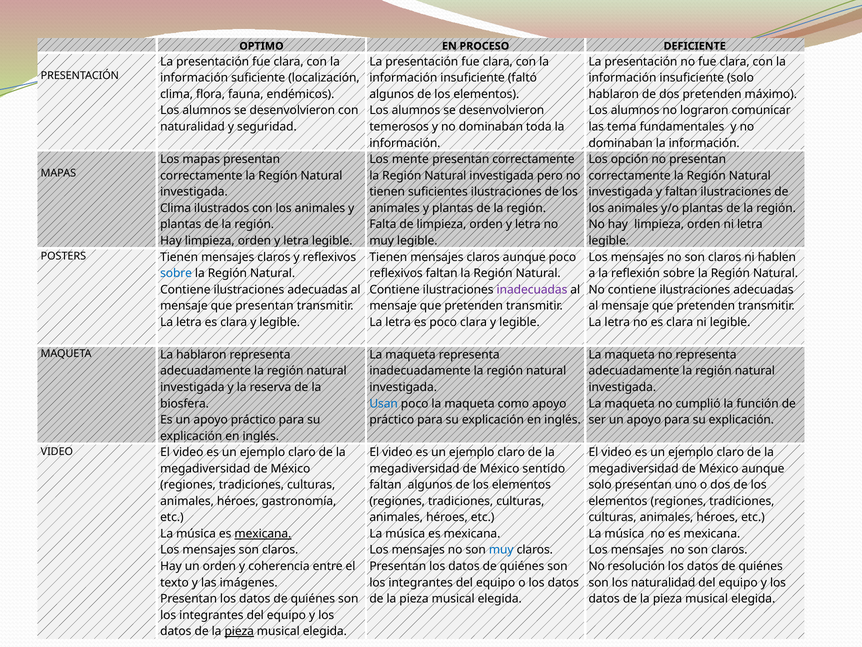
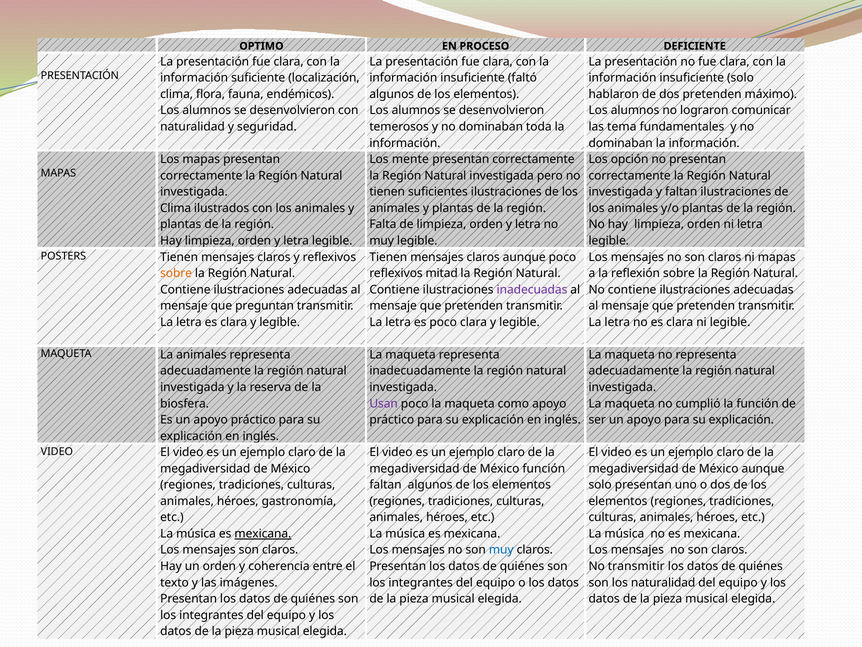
ni hablen: hablen -> mapas
sobre at (176, 273) colour: blue -> orange
reflexivos faltan: faltan -> mitad
que presentan: presentan -> preguntan
La hablaron: hablaron -> animales
Usan colour: blue -> purple
México sentido: sentido -> función
No resolución: resolución -> transmitir
pieza at (239, 631) underline: present -> none
